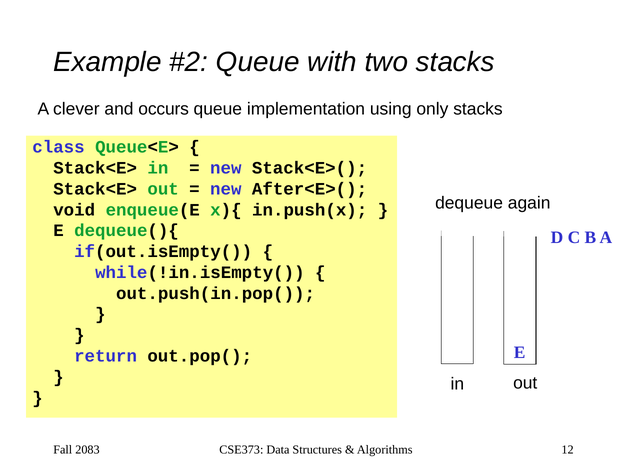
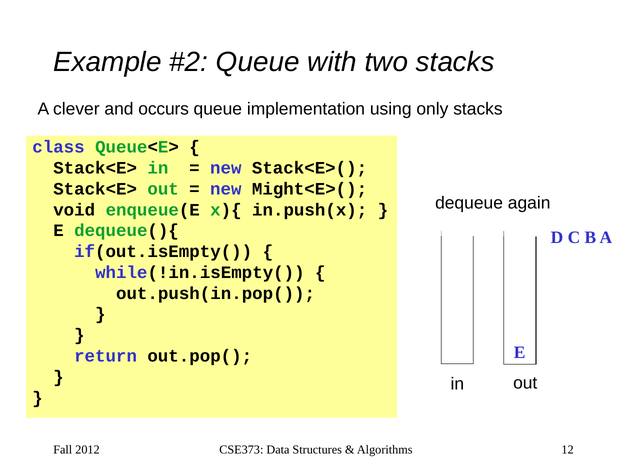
After<E>(: After<E>( -> Might<E>(
2083: 2083 -> 2012
